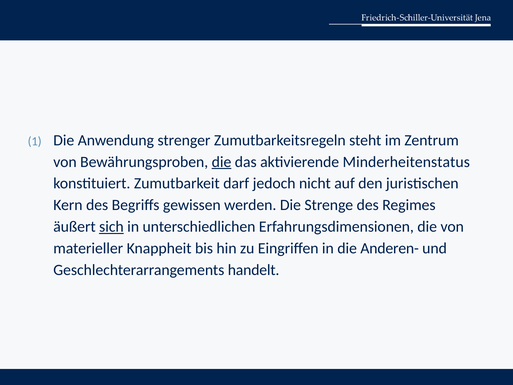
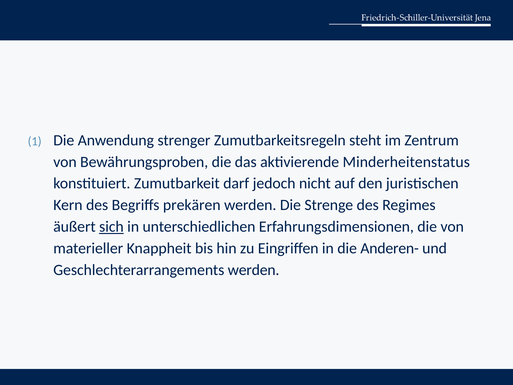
die at (222, 162) underline: present -> none
gewissen: gewissen -> prekären
Geschlechterarrangements handelt: handelt -> werden
